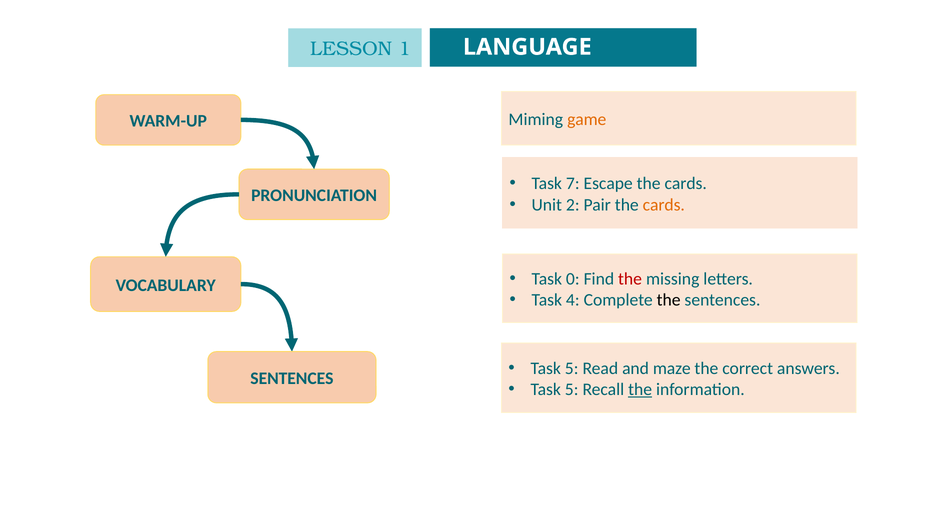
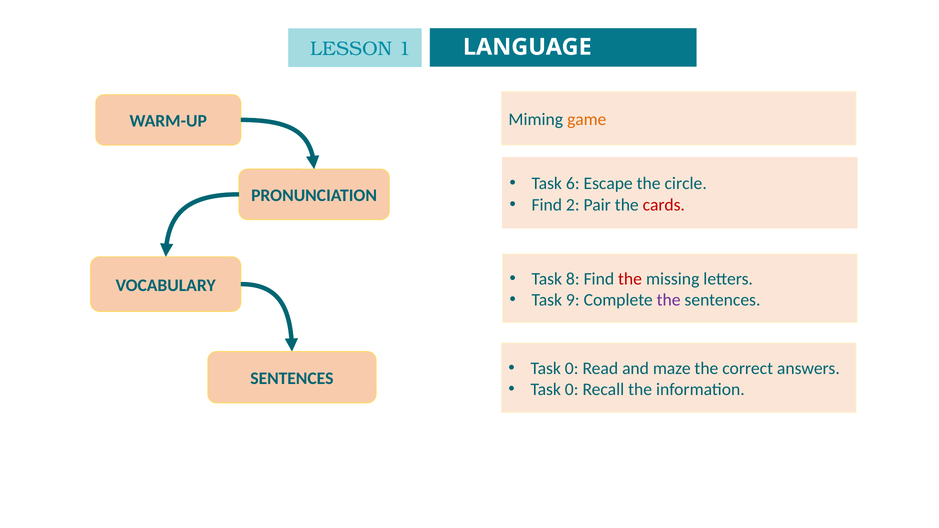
7: 7 -> 6
Escape the cards: cards -> circle
Unit at (547, 205): Unit -> Find
cards at (664, 205) colour: orange -> red
0: 0 -> 8
4: 4 -> 9
the at (669, 300) colour: black -> purple
5 at (572, 368): 5 -> 0
5 at (572, 390): 5 -> 0
the at (640, 390) underline: present -> none
